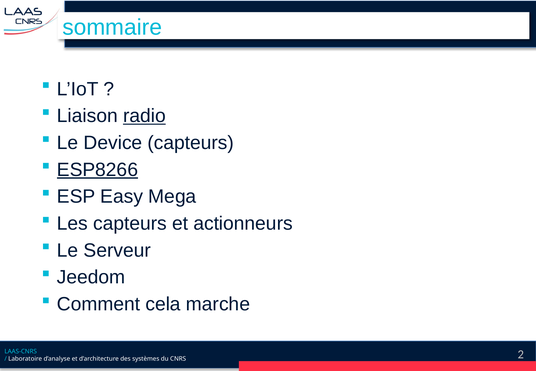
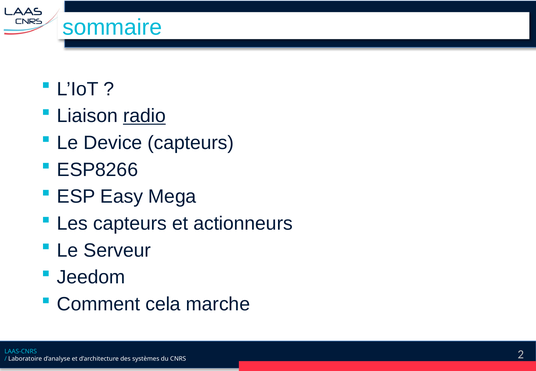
ESP8266 underline: present -> none
